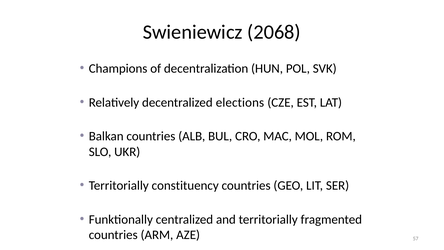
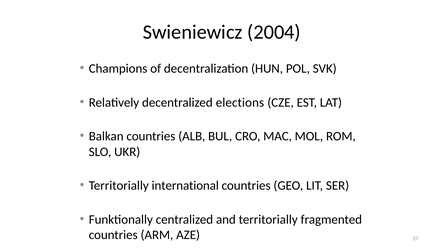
2068: 2068 -> 2004
constituency: constituency -> international
